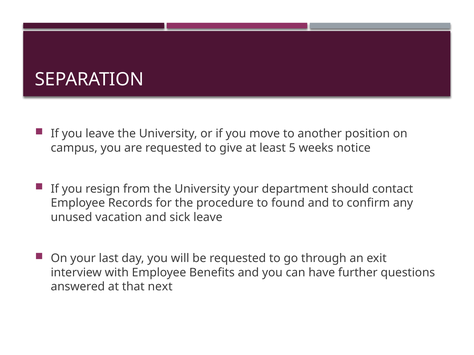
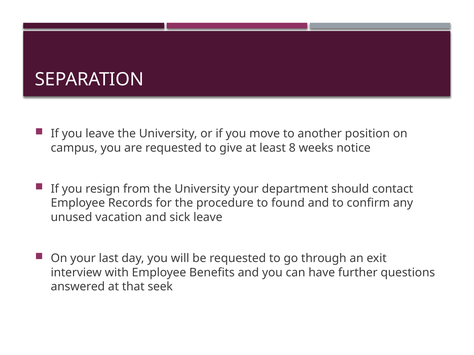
5: 5 -> 8
next: next -> seek
